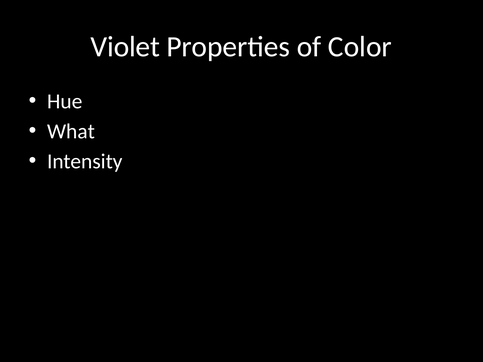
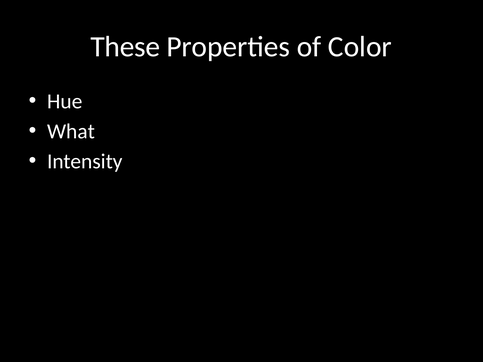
Violet: Violet -> These
